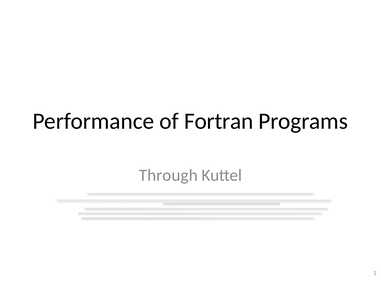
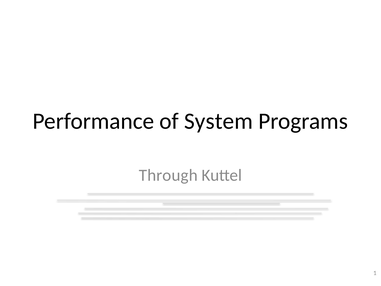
Fortran: Fortran -> System
